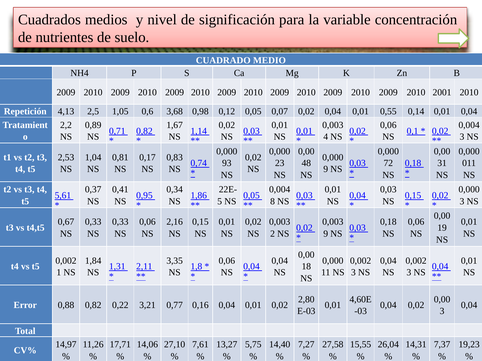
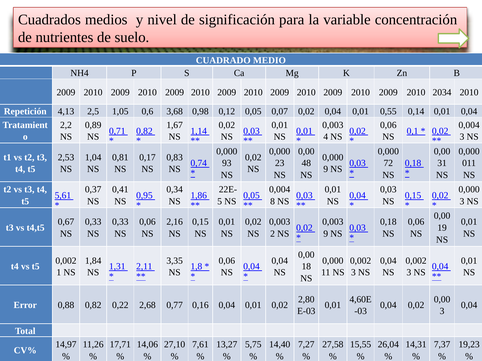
2001: 2001 -> 2034
3,21: 3,21 -> 2,68
